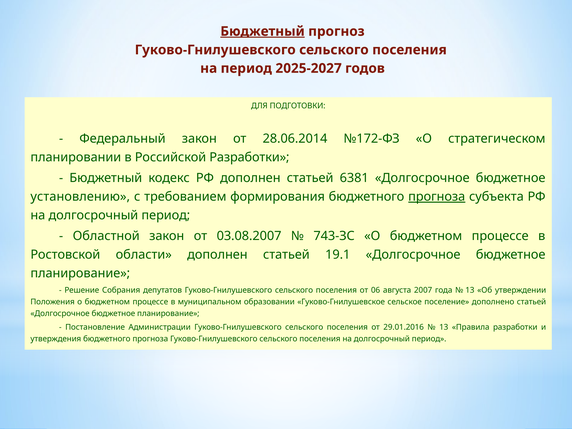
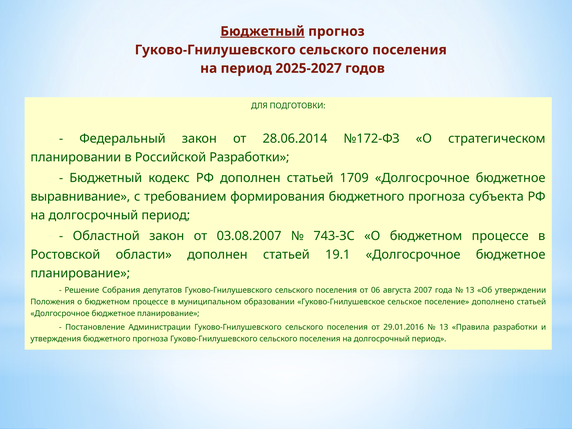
6381: 6381 -> 1709
установлению: установлению -> выравнивание
прогноза at (437, 197) underline: present -> none
